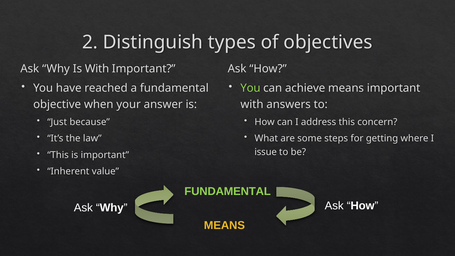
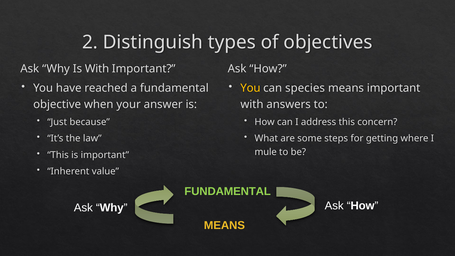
You at (250, 88) colour: light green -> yellow
achieve: achieve -> species
issue: issue -> mule
